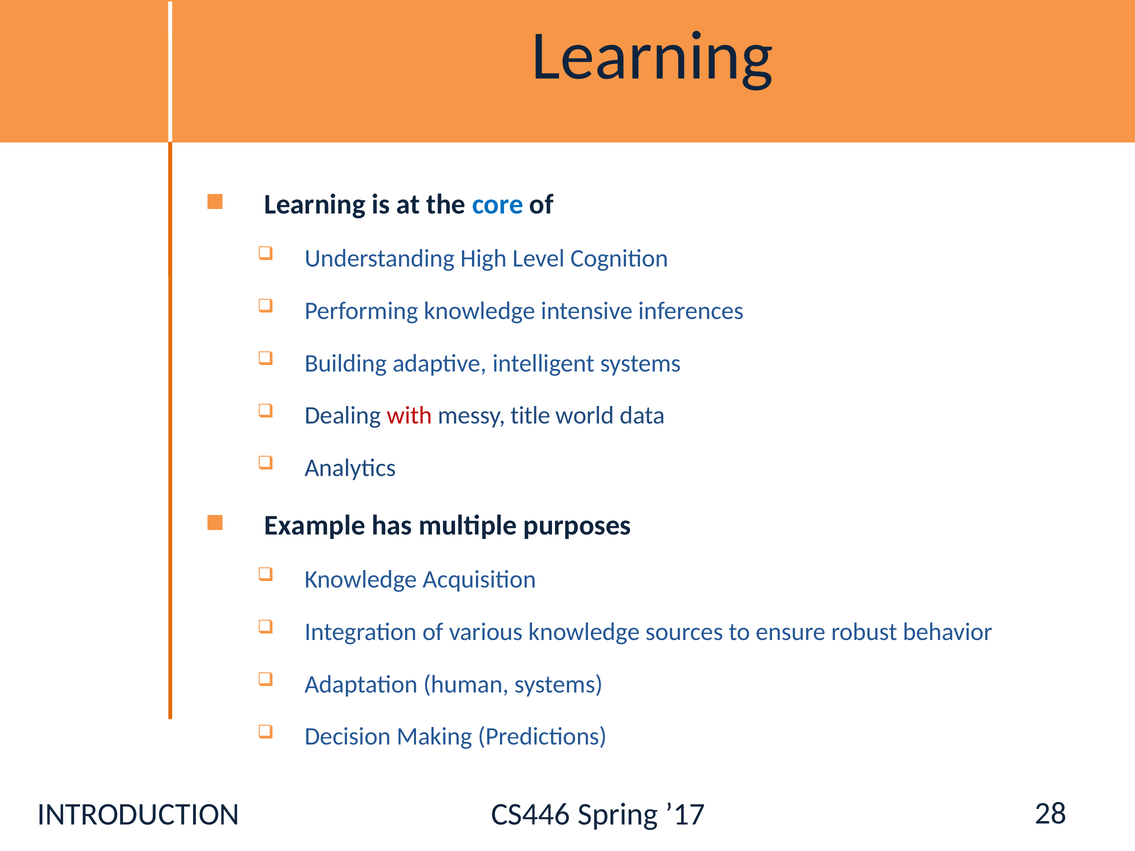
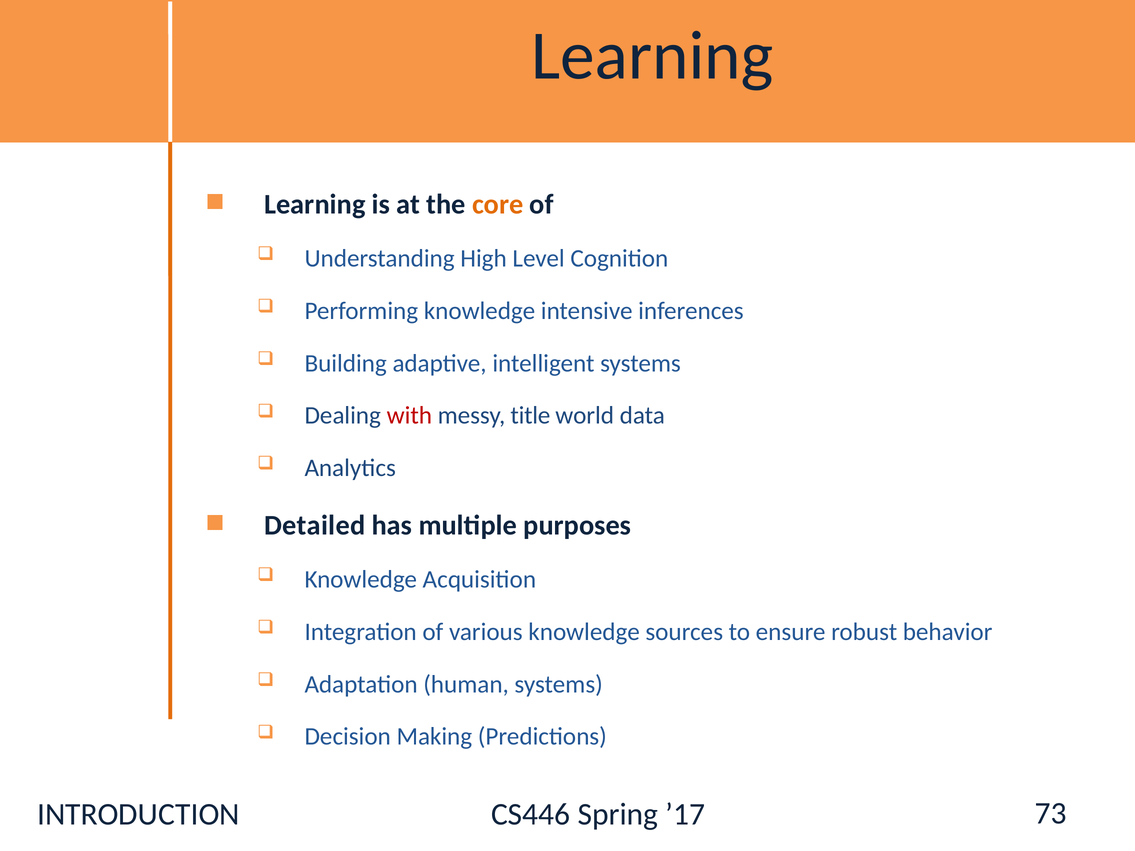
core colour: blue -> orange
Example: Example -> Detailed
28: 28 -> 73
